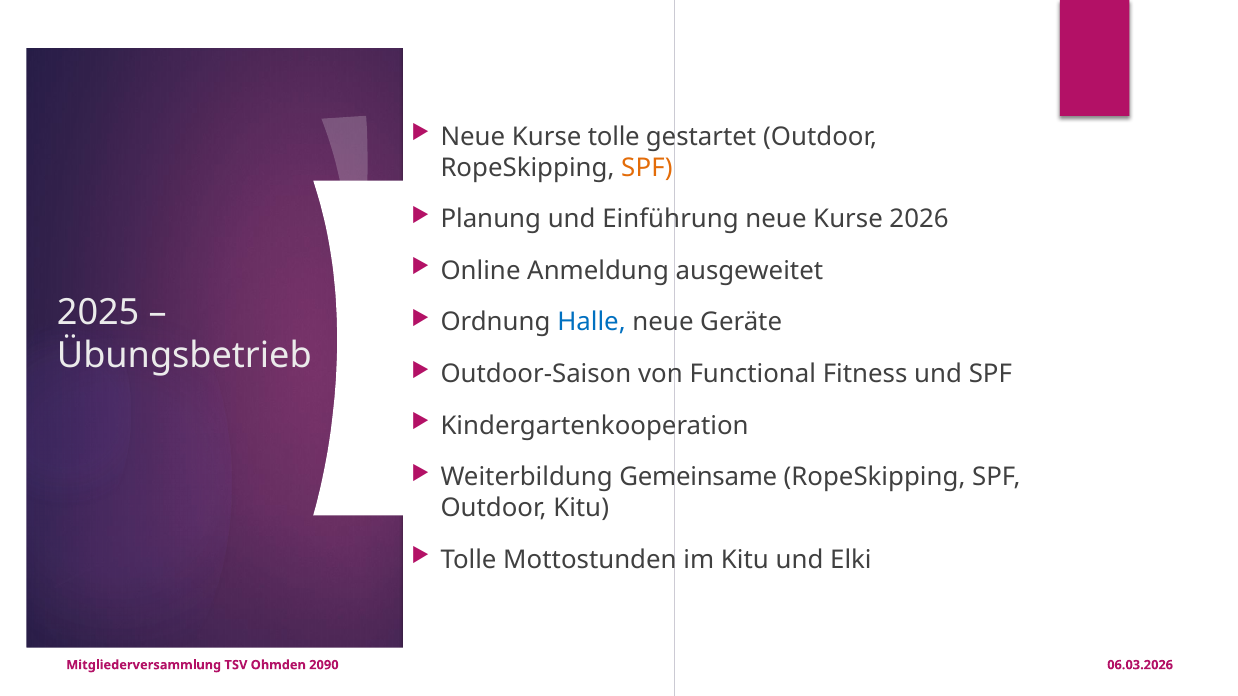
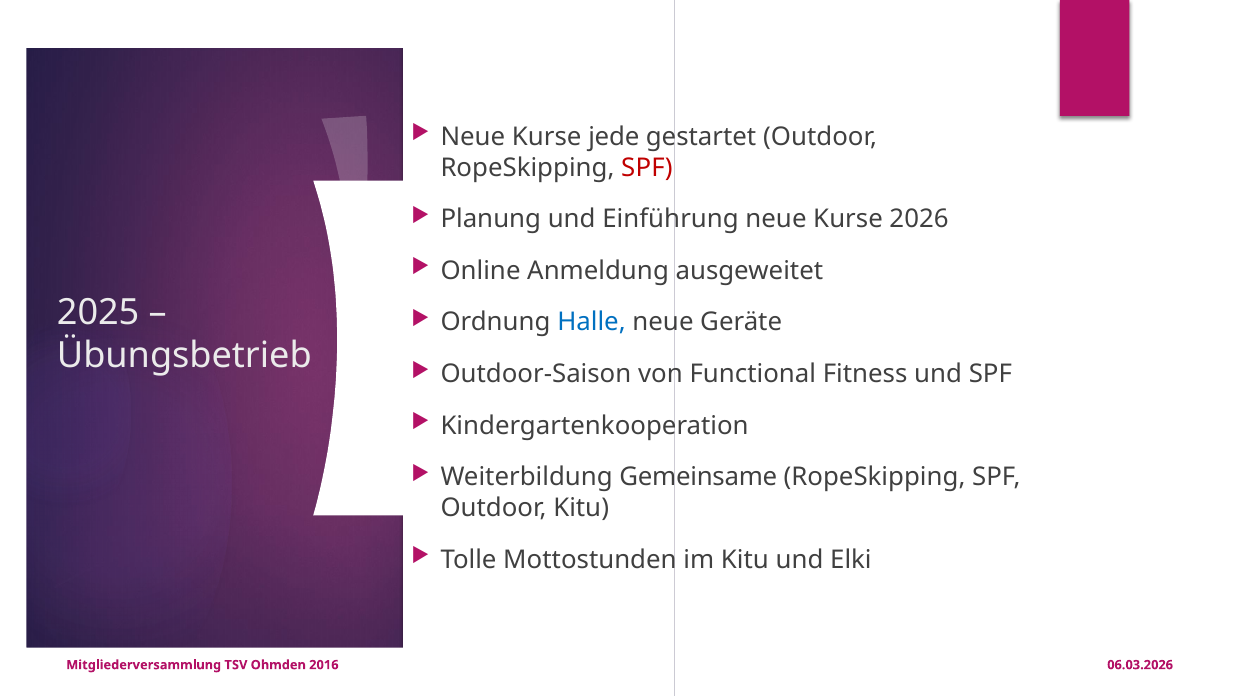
Kurse tolle: tolle -> jede
SPF at (647, 168) colour: orange -> red
2090: 2090 -> 2016
